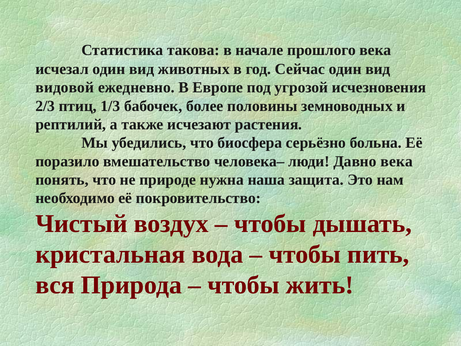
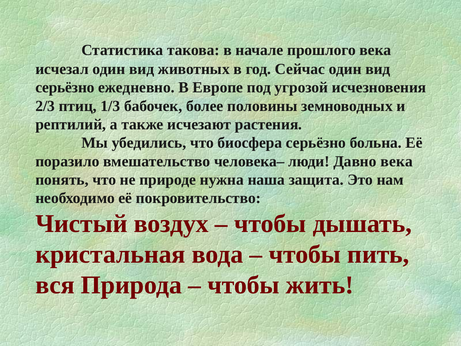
видовой at (65, 87): видовой -> серьёзно
